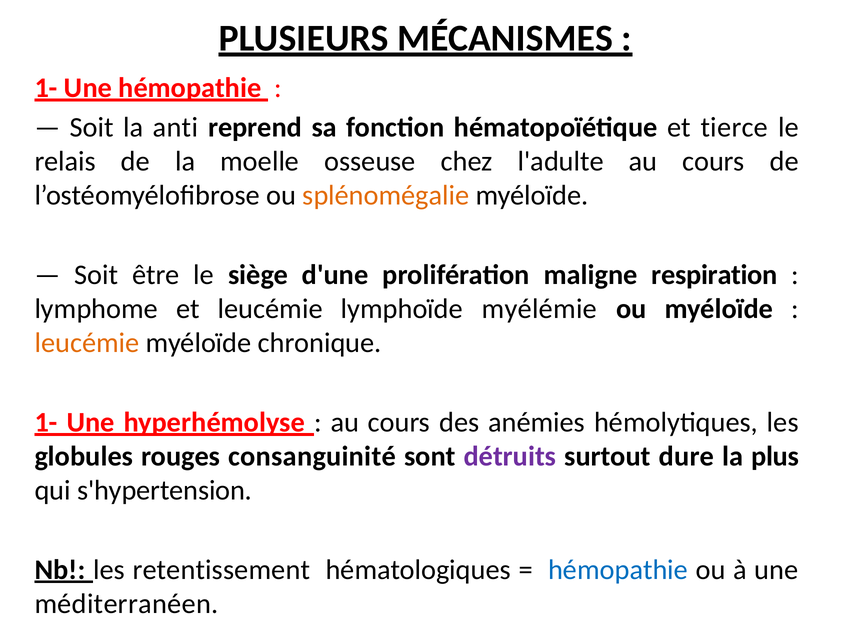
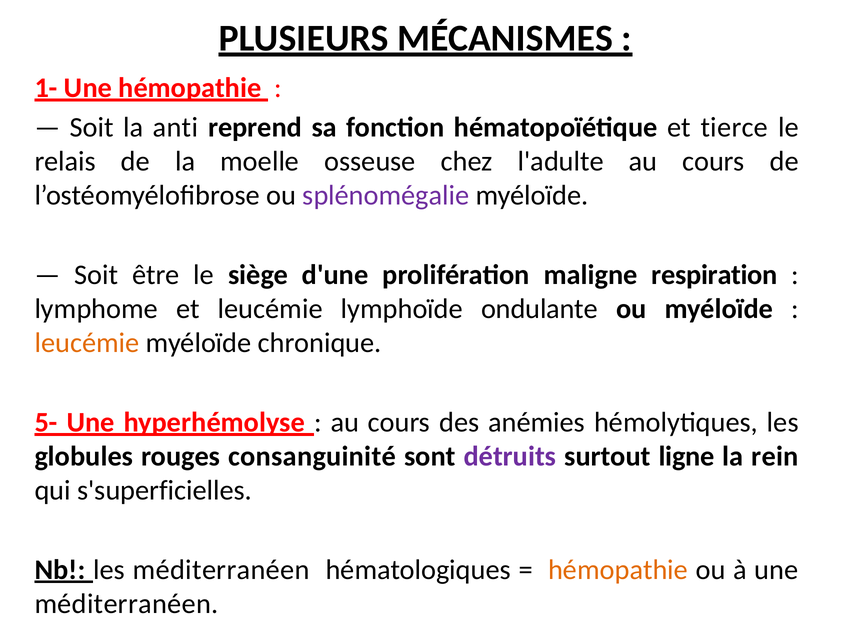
splénomégalie colour: orange -> purple
myélémie: myélémie -> ondulante
1- at (46, 422): 1- -> 5-
dure: dure -> ligne
plus: plus -> rein
s'hypertension: s'hypertension -> s'superficielles
les retentissement: retentissement -> méditerranéen
hémopathie at (618, 570) colour: blue -> orange
